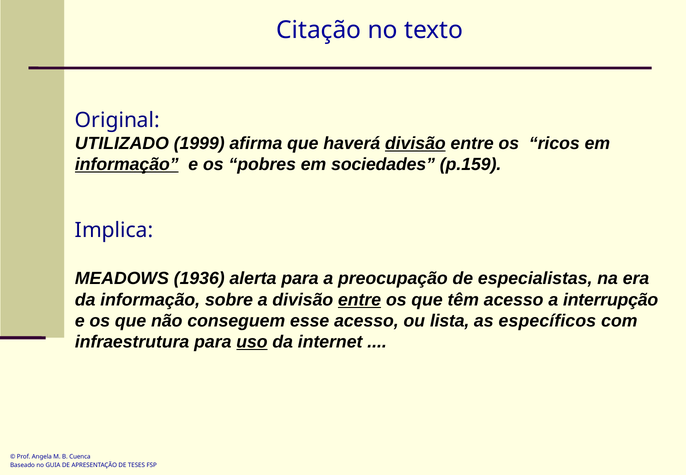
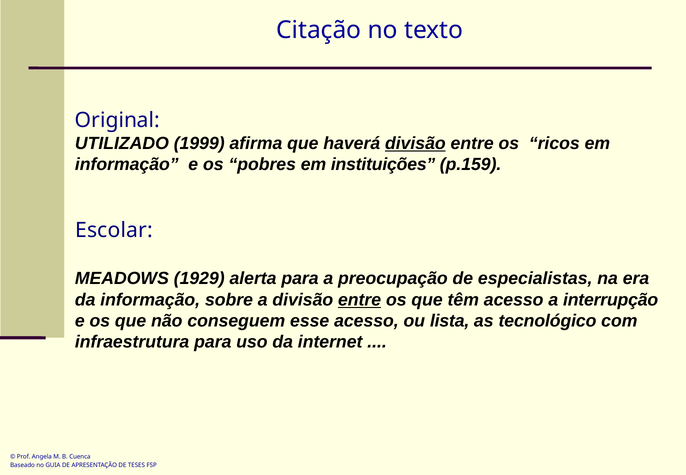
informação at (127, 165) underline: present -> none
sociedades: sociedades -> instituições
Implica: Implica -> Escolar
1936: 1936 -> 1929
específicos: específicos -> tecnológico
uso underline: present -> none
